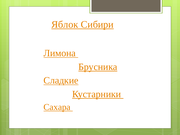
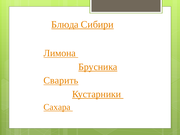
Яблок: Яблок -> Блюда
Сладкие: Сладкие -> Сварить
